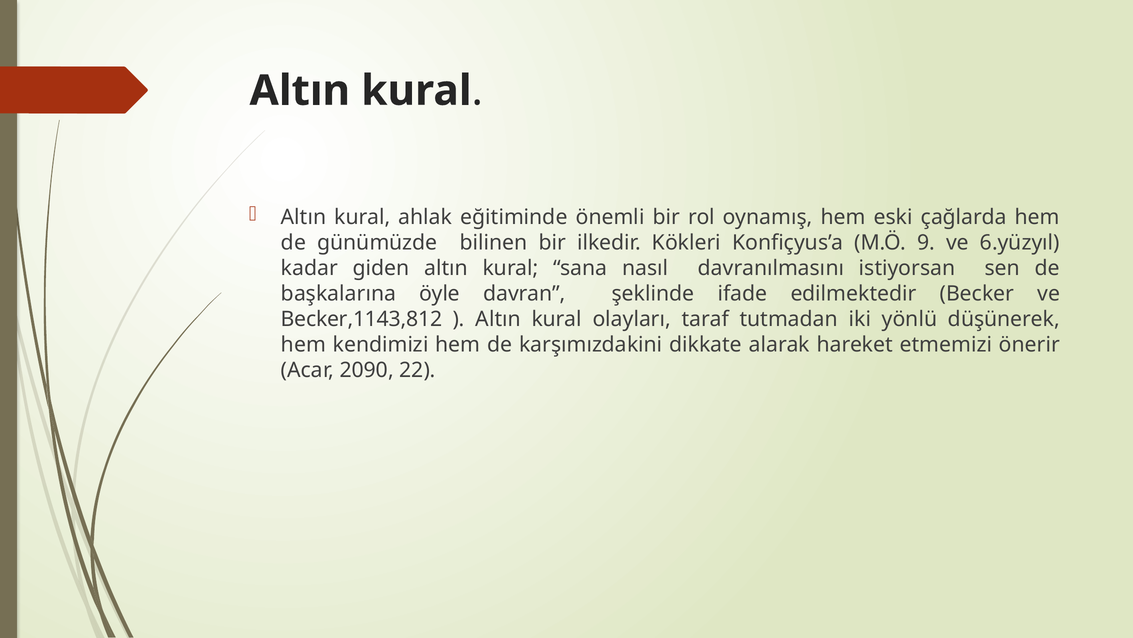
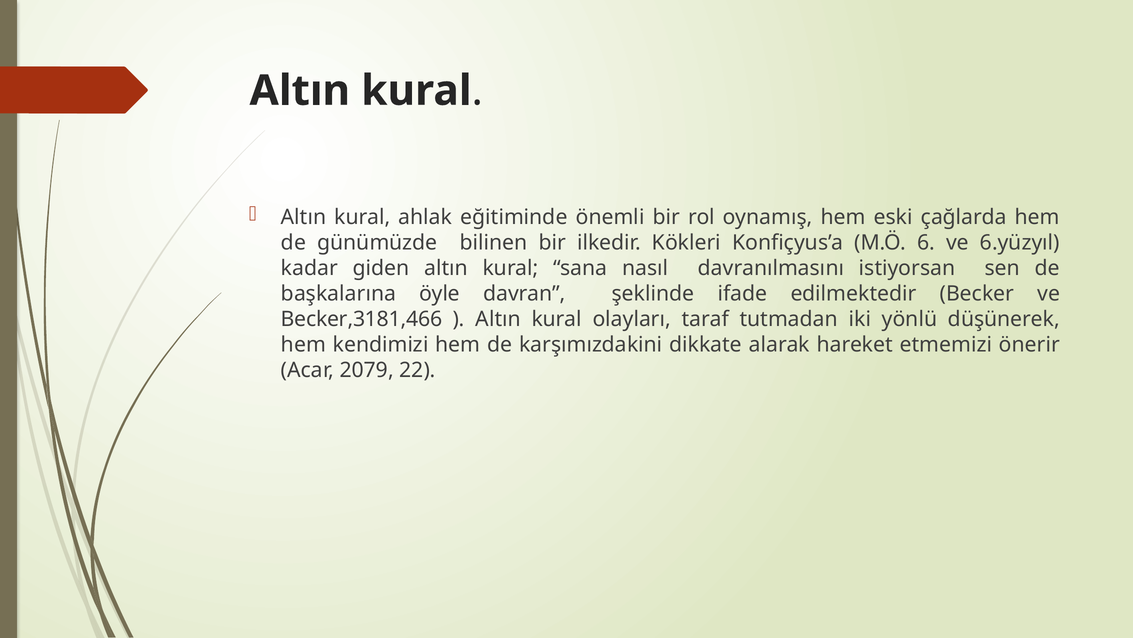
9: 9 -> 6
Becker,1143,812: Becker,1143,812 -> Becker,3181,466
2090: 2090 -> 2079
